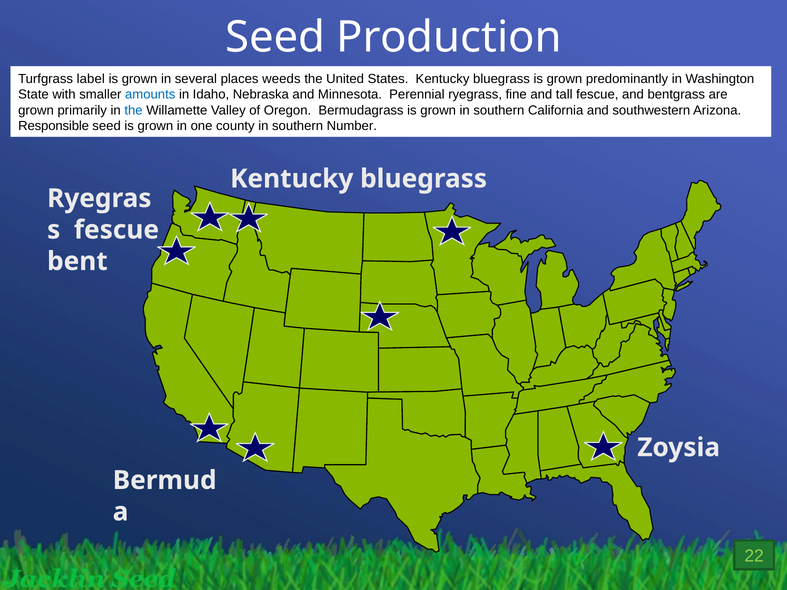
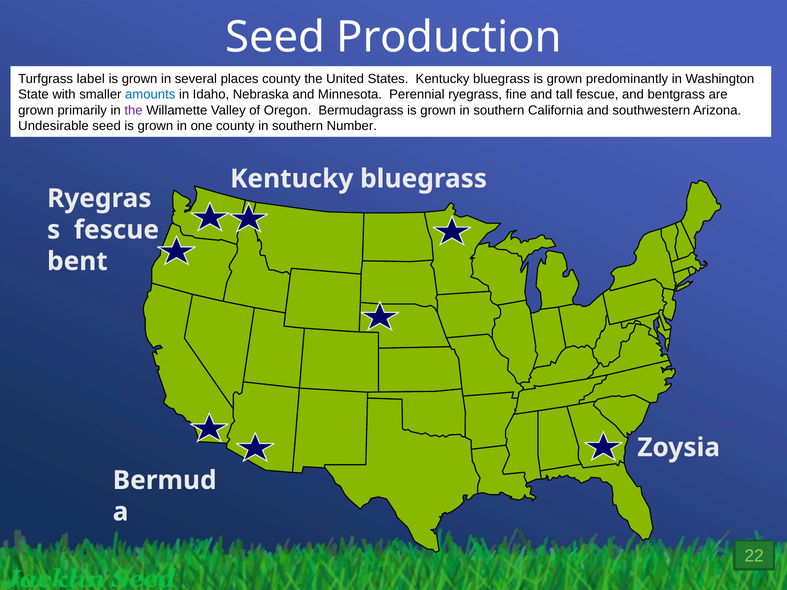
places weeds: weeds -> county
the at (134, 110) colour: blue -> purple
Responsible: Responsible -> Undesirable
